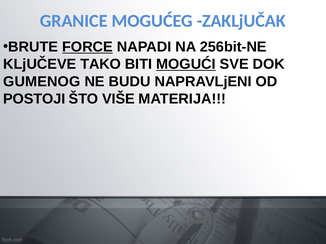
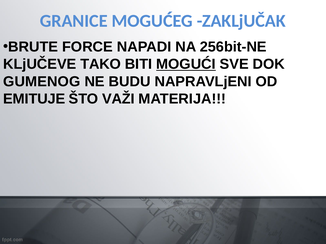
FORCE underline: present -> none
POSTOJI: POSTOJI -> EMITUJE
VIŠE: VIŠE -> VAŽI
